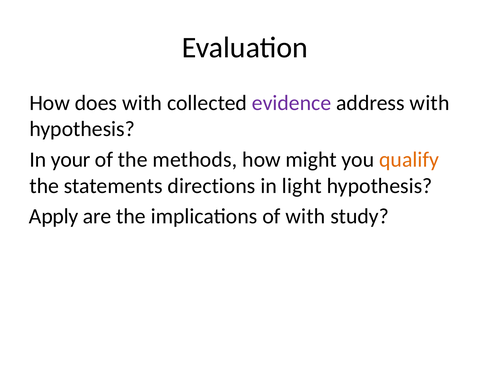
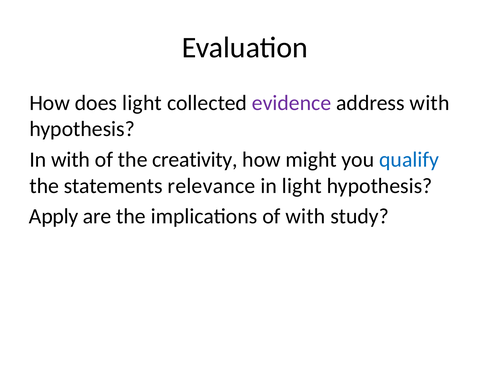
does with: with -> light
In your: your -> with
methods: methods -> creativity
qualify colour: orange -> blue
directions: directions -> relevance
